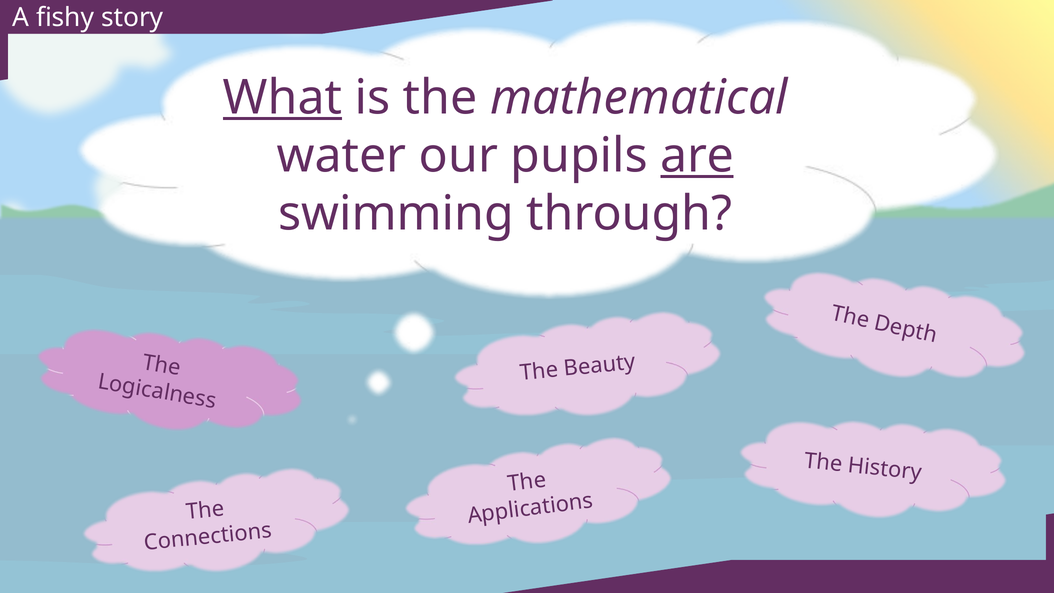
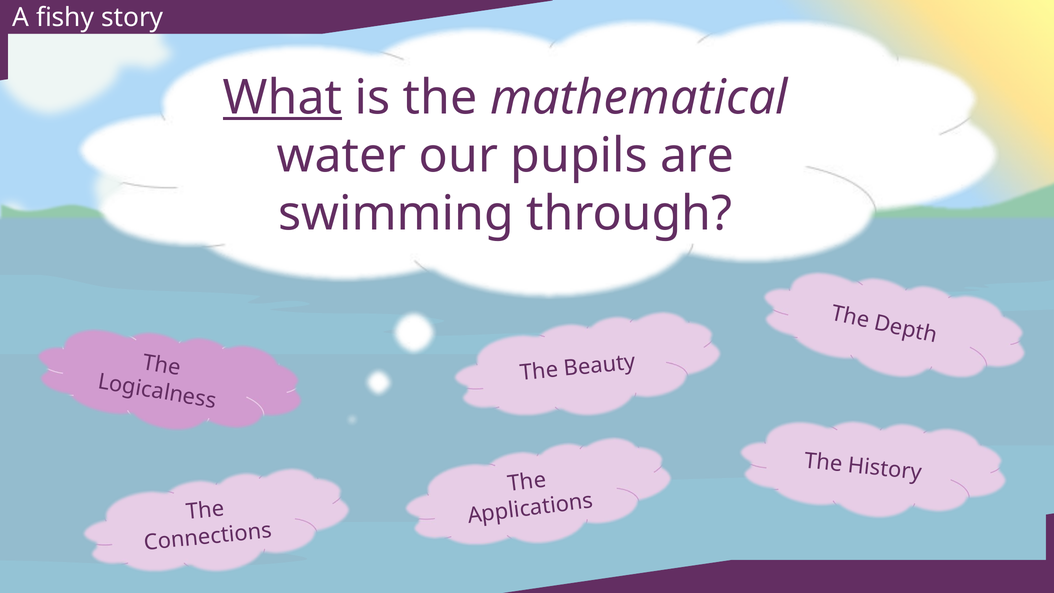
are underline: present -> none
